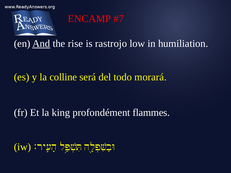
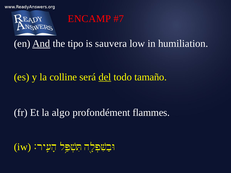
rise: rise -> tipo
rastrojo: rastrojo -> sauvera
del underline: none -> present
morará: morará -> tamaño
king: king -> algo
